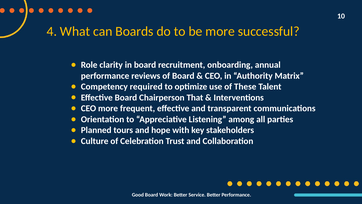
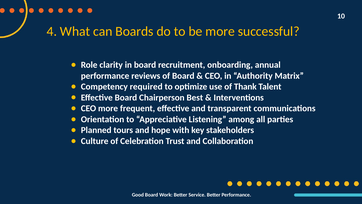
These: These -> Thank
That: That -> Best
